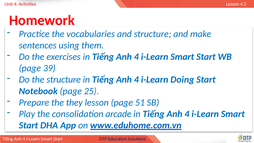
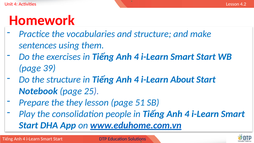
Doing: Doing -> About
arcade: arcade -> people
